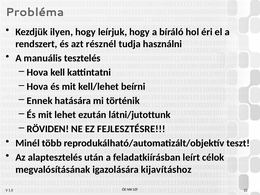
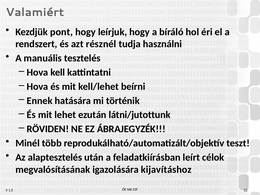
Probléma: Probléma -> Valamiért
ilyen: ilyen -> pont
FEJLESZTÉSRE: FEJLESZTÉSRE -> ÁBRAJEGYZÉK
